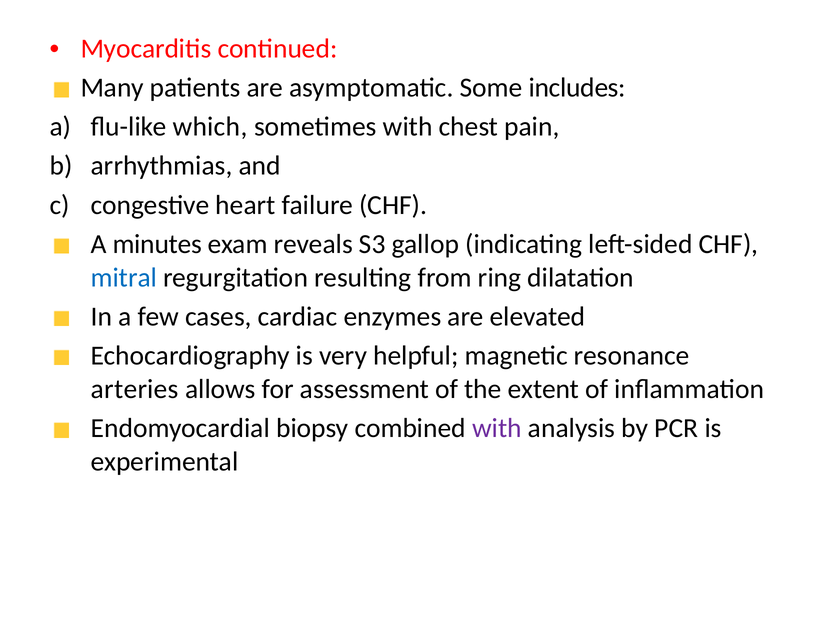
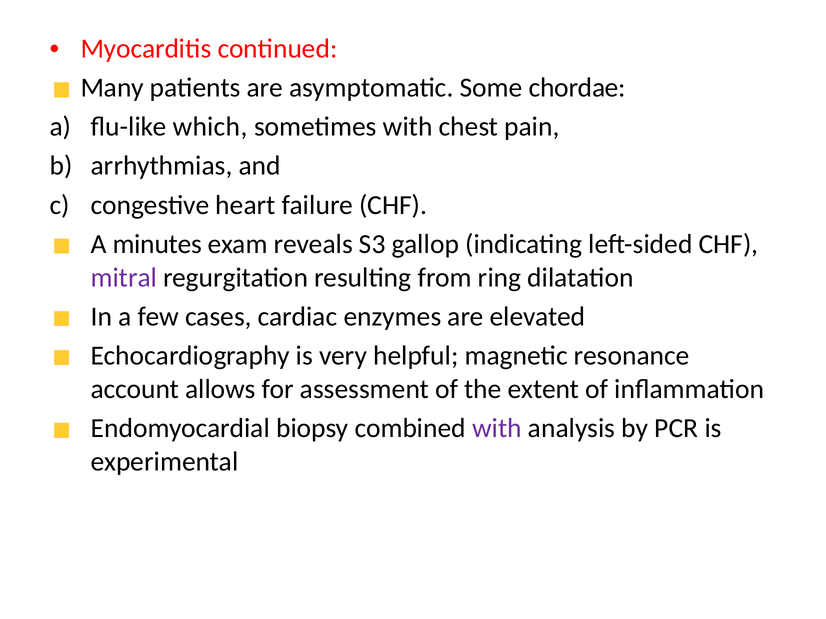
includes: includes -> chordae
mitral colour: blue -> purple
arteries: arteries -> account
